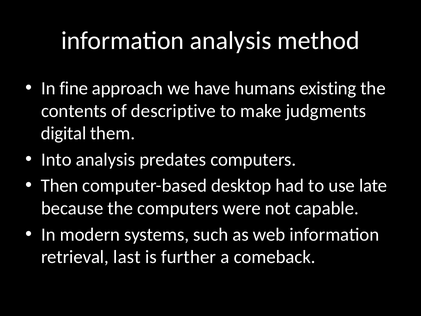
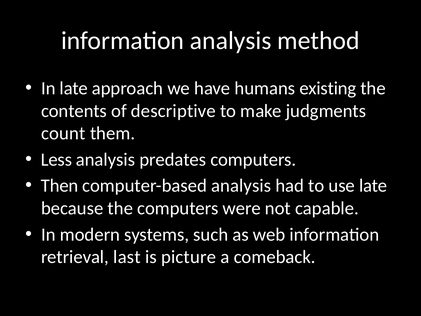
In fine: fine -> late
digital: digital -> count
Into: Into -> Less
computer-based desktop: desktop -> analysis
further: further -> picture
